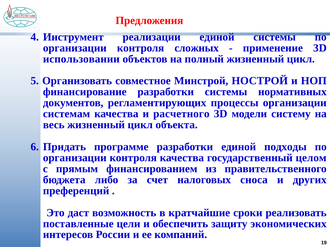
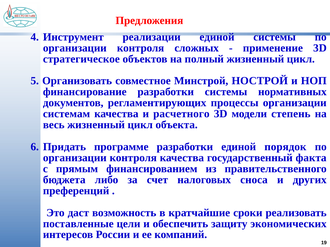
использовании: использовании -> стратегическое
систему: систему -> степень
подходы: подходы -> порядок
целом: целом -> факта
